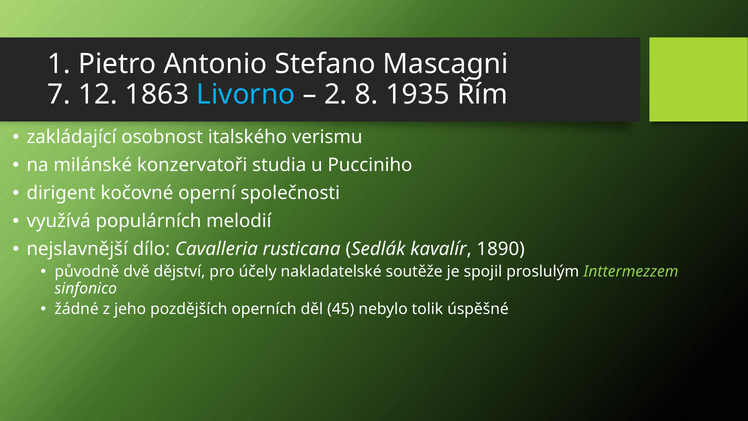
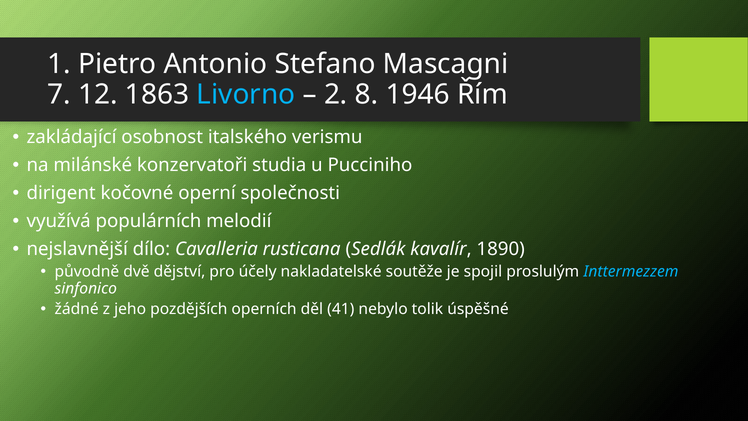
1935: 1935 -> 1946
Inttermezzem colour: light green -> light blue
45: 45 -> 41
